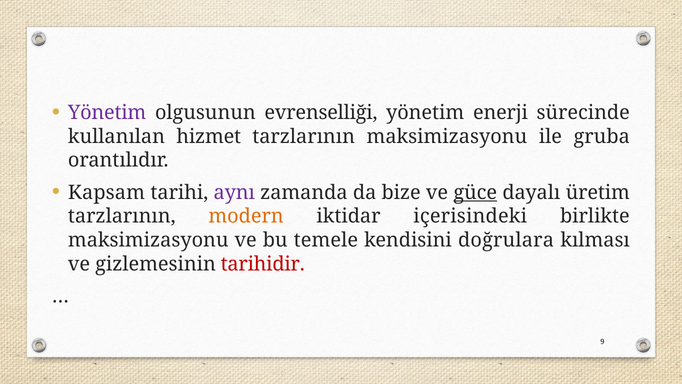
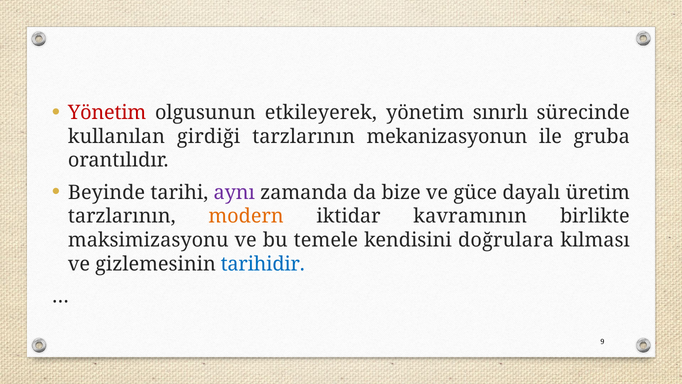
Yönetim at (107, 113) colour: purple -> red
evrenselliği: evrenselliği -> etkileyerek
enerji: enerji -> sınırlı
hizmet: hizmet -> girdiği
tarzlarının maksimizasyonu: maksimizasyonu -> mekanizasyonun
Kapsam: Kapsam -> Beyinde
güce underline: present -> none
içerisindeki: içerisindeki -> kavramının
tarihidir colour: red -> blue
